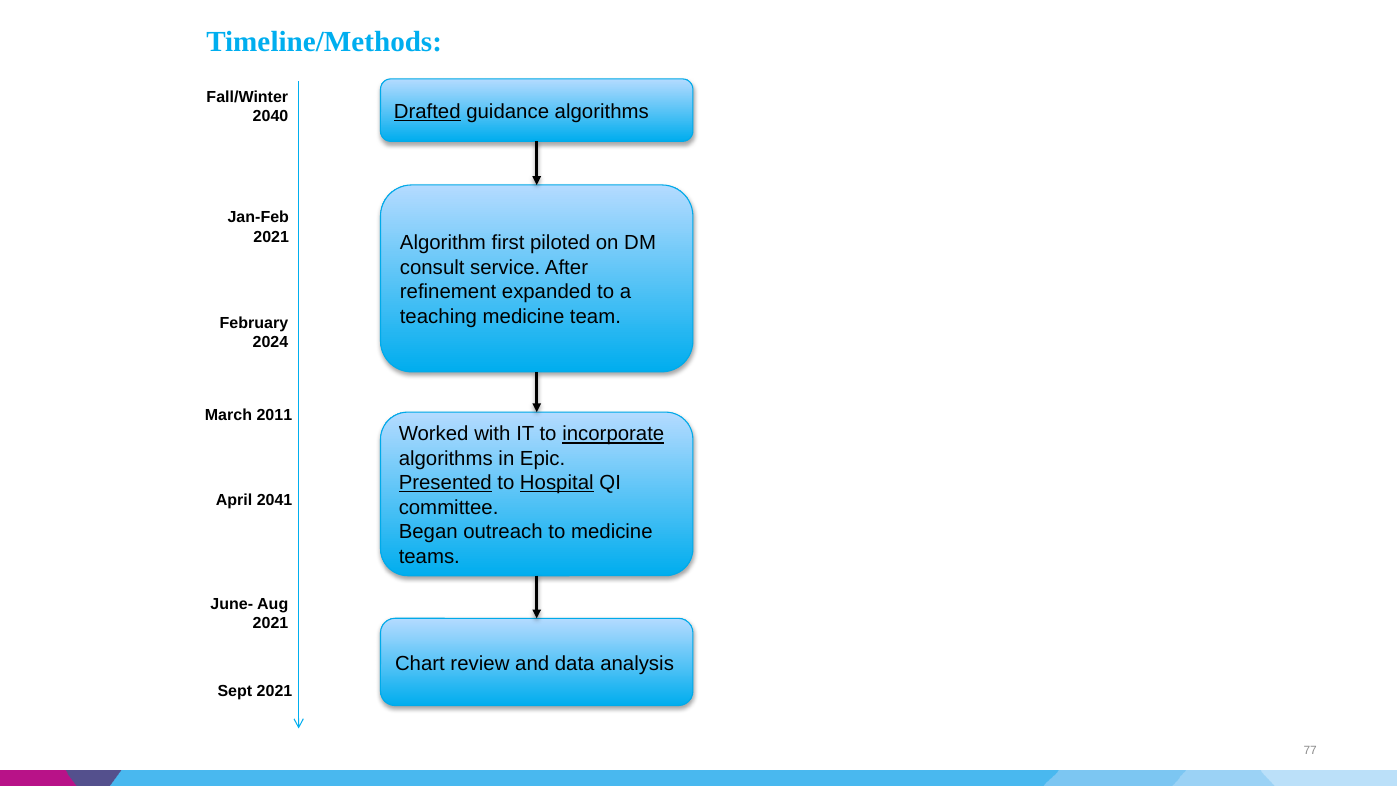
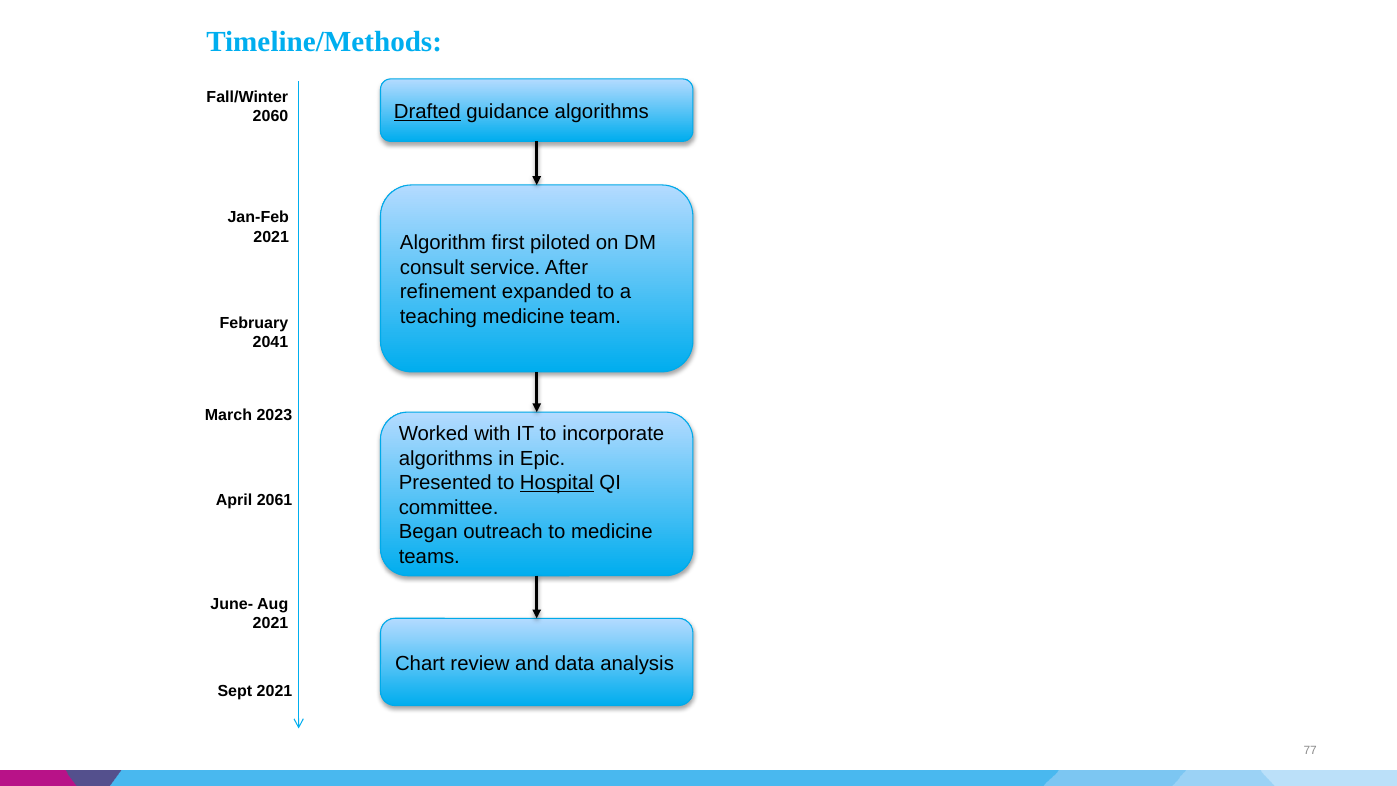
2040: 2040 -> 2060
2024: 2024 -> 2041
2011: 2011 -> 2023
incorporate underline: present -> none
Presented underline: present -> none
2041: 2041 -> 2061
